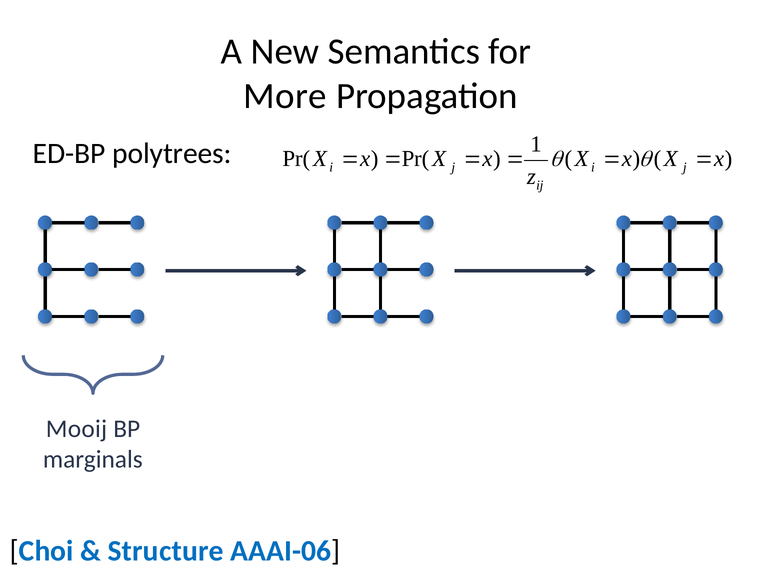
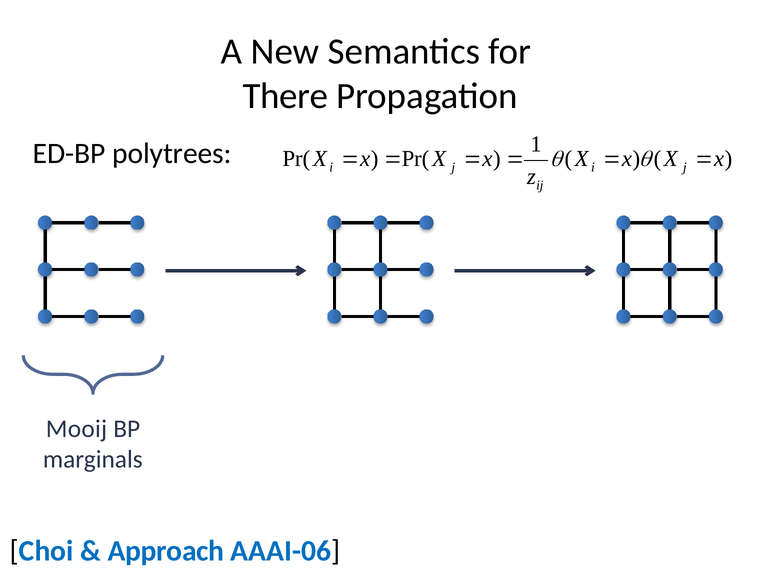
More: More -> There
Structure: Structure -> Approach
